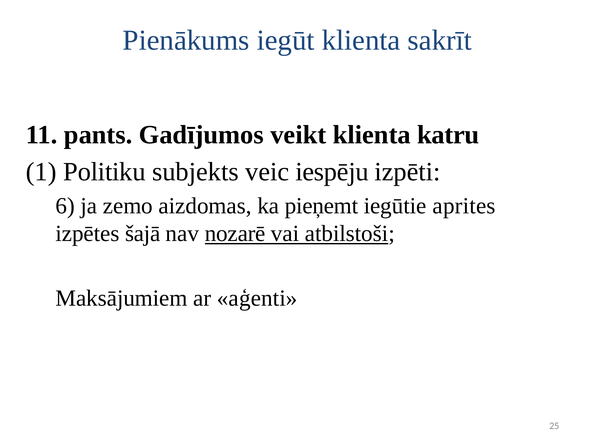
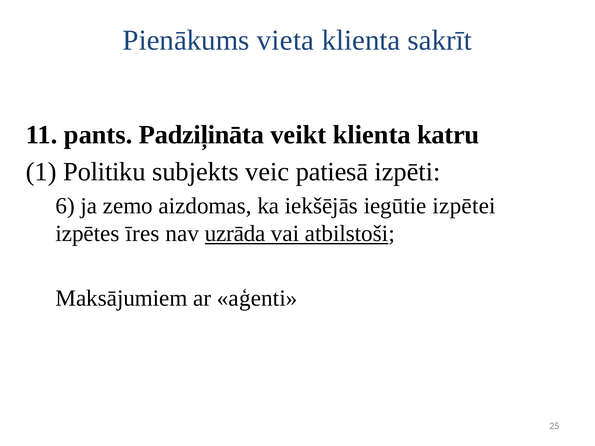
iegūt: iegūt -> vieta
Gadījumos: Gadījumos -> Padziļināta
iespēju: iespēju -> patiesā
pieņemt: pieņemt -> iekšējās
aprites: aprites -> izpētei
šajā: šajā -> īres
nozarē: nozarē -> uzrāda
